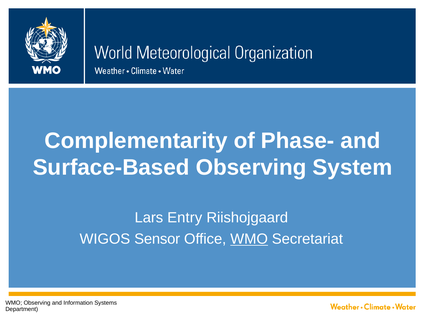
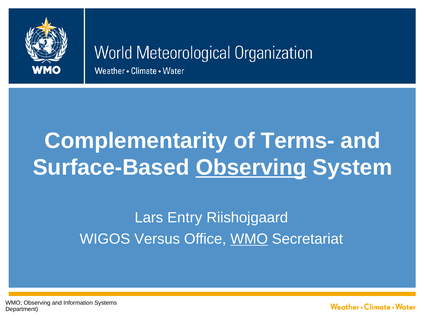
Phase-: Phase- -> Terms-
Observing at (251, 168) underline: none -> present
Sensor: Sensor -> Versus
